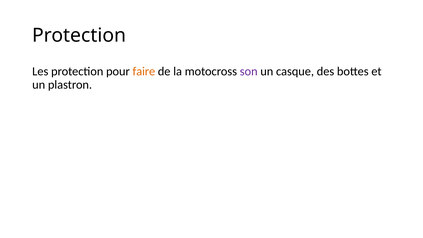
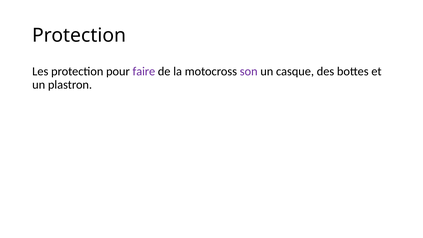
faire colour: orange -> purple
